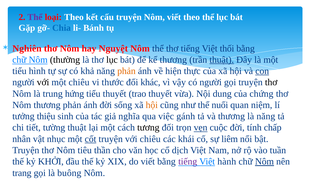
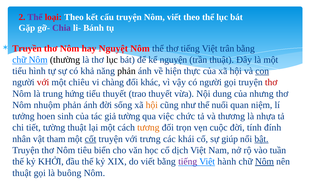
Chia colour: blue -> purple
Nghiên: Nghiên -> Truyền
thối: thối -> trân
kể thương: thương -> nguyện
thuật at (222, 60) underline: present -> none
phản at (126, 71) colour: orange -> black
với at (43, 83) colour: black -> red
thước: thước -> chàng
thơ at (271, 83) colour: black -> red
chứng: chứng -> nhưng
Nôm thương: thương -> nhuộm
thiệu: thiệu -> hoen
giả nghĩa: nghĩa -> tường
gánh: gánh -> chức
là năng: năng -> nhựa
tương colour: black -> orange
vẹn underline: present -> none
chấp: chấp -> đính
nhục: nhục -> tham
với chiêu: chiêu -> trưng
liêm: liêm -> giúp
bật underline: none -> present
thần: thần -> biển
trang at (22, 174): trang -> thuật
